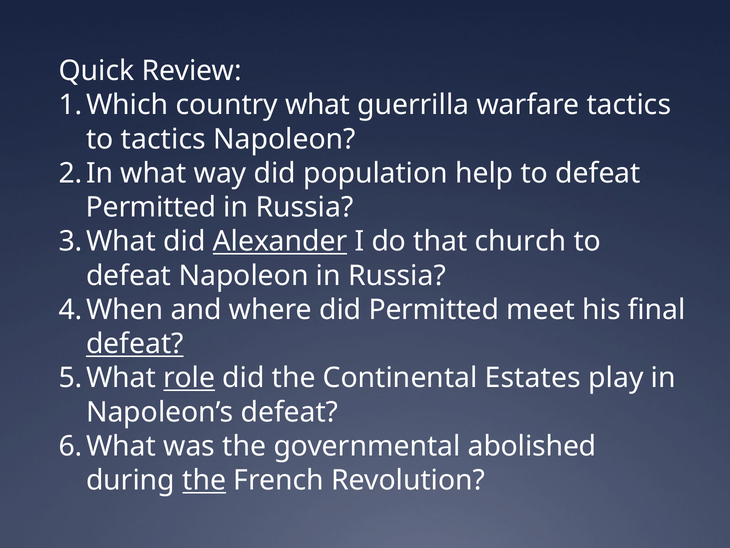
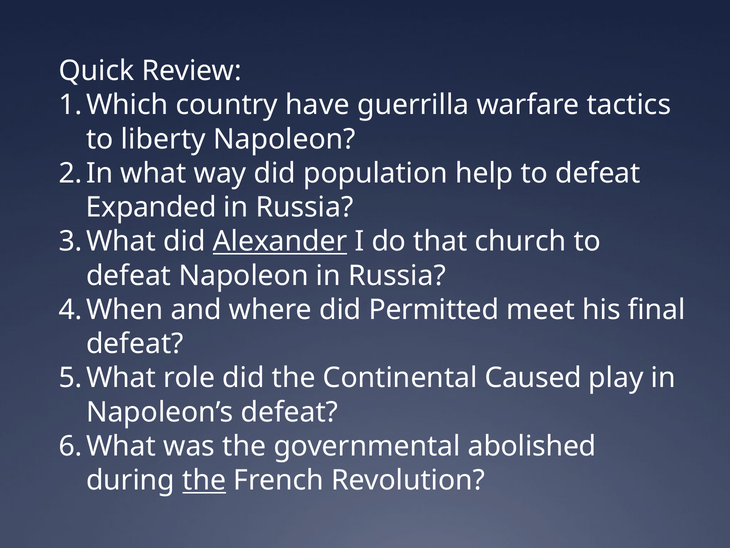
country what: what -> have
to tactics: tactics -> liberty
Permitted at (151, 207): Permitted -> Expanded
defeat at (135, 344) underline: present -> none
role underline: present -> none
Estates: Estates -> Caused
